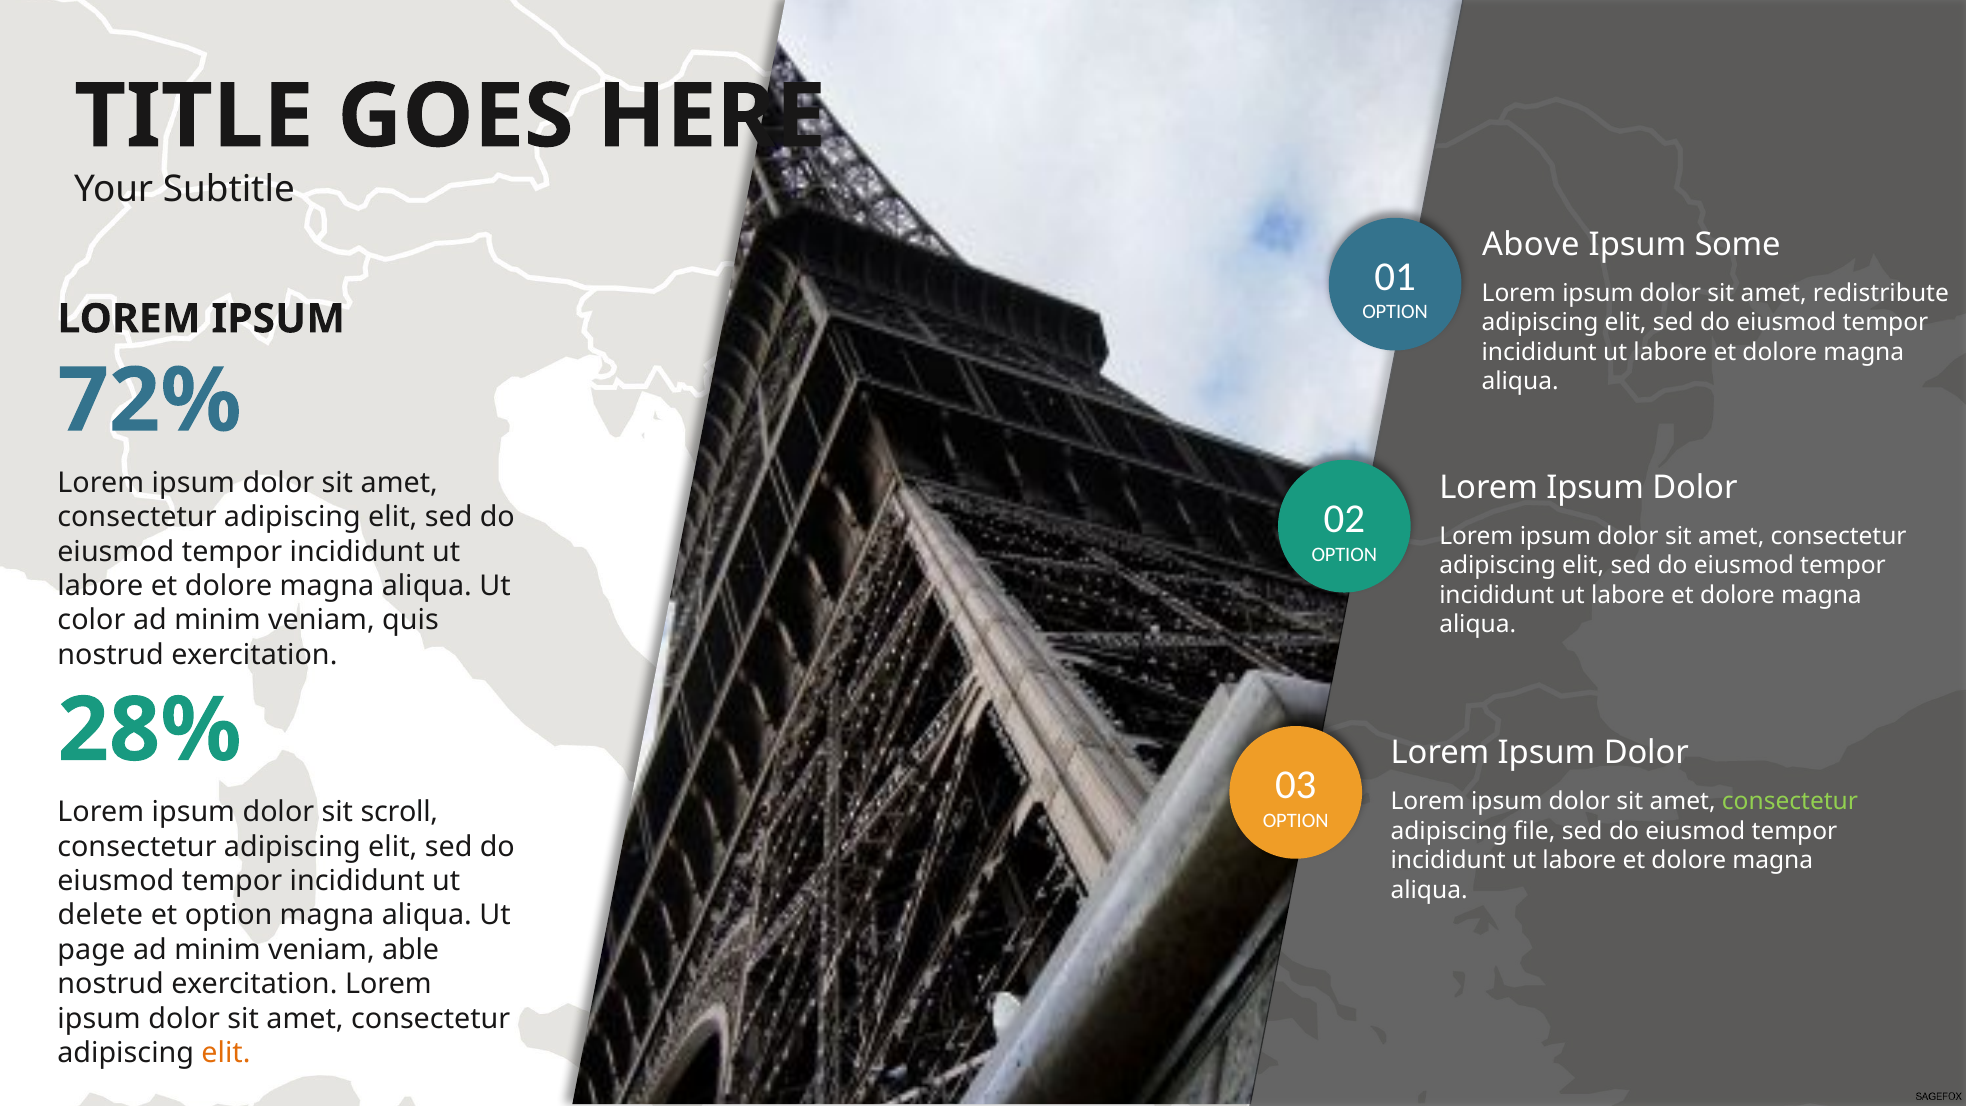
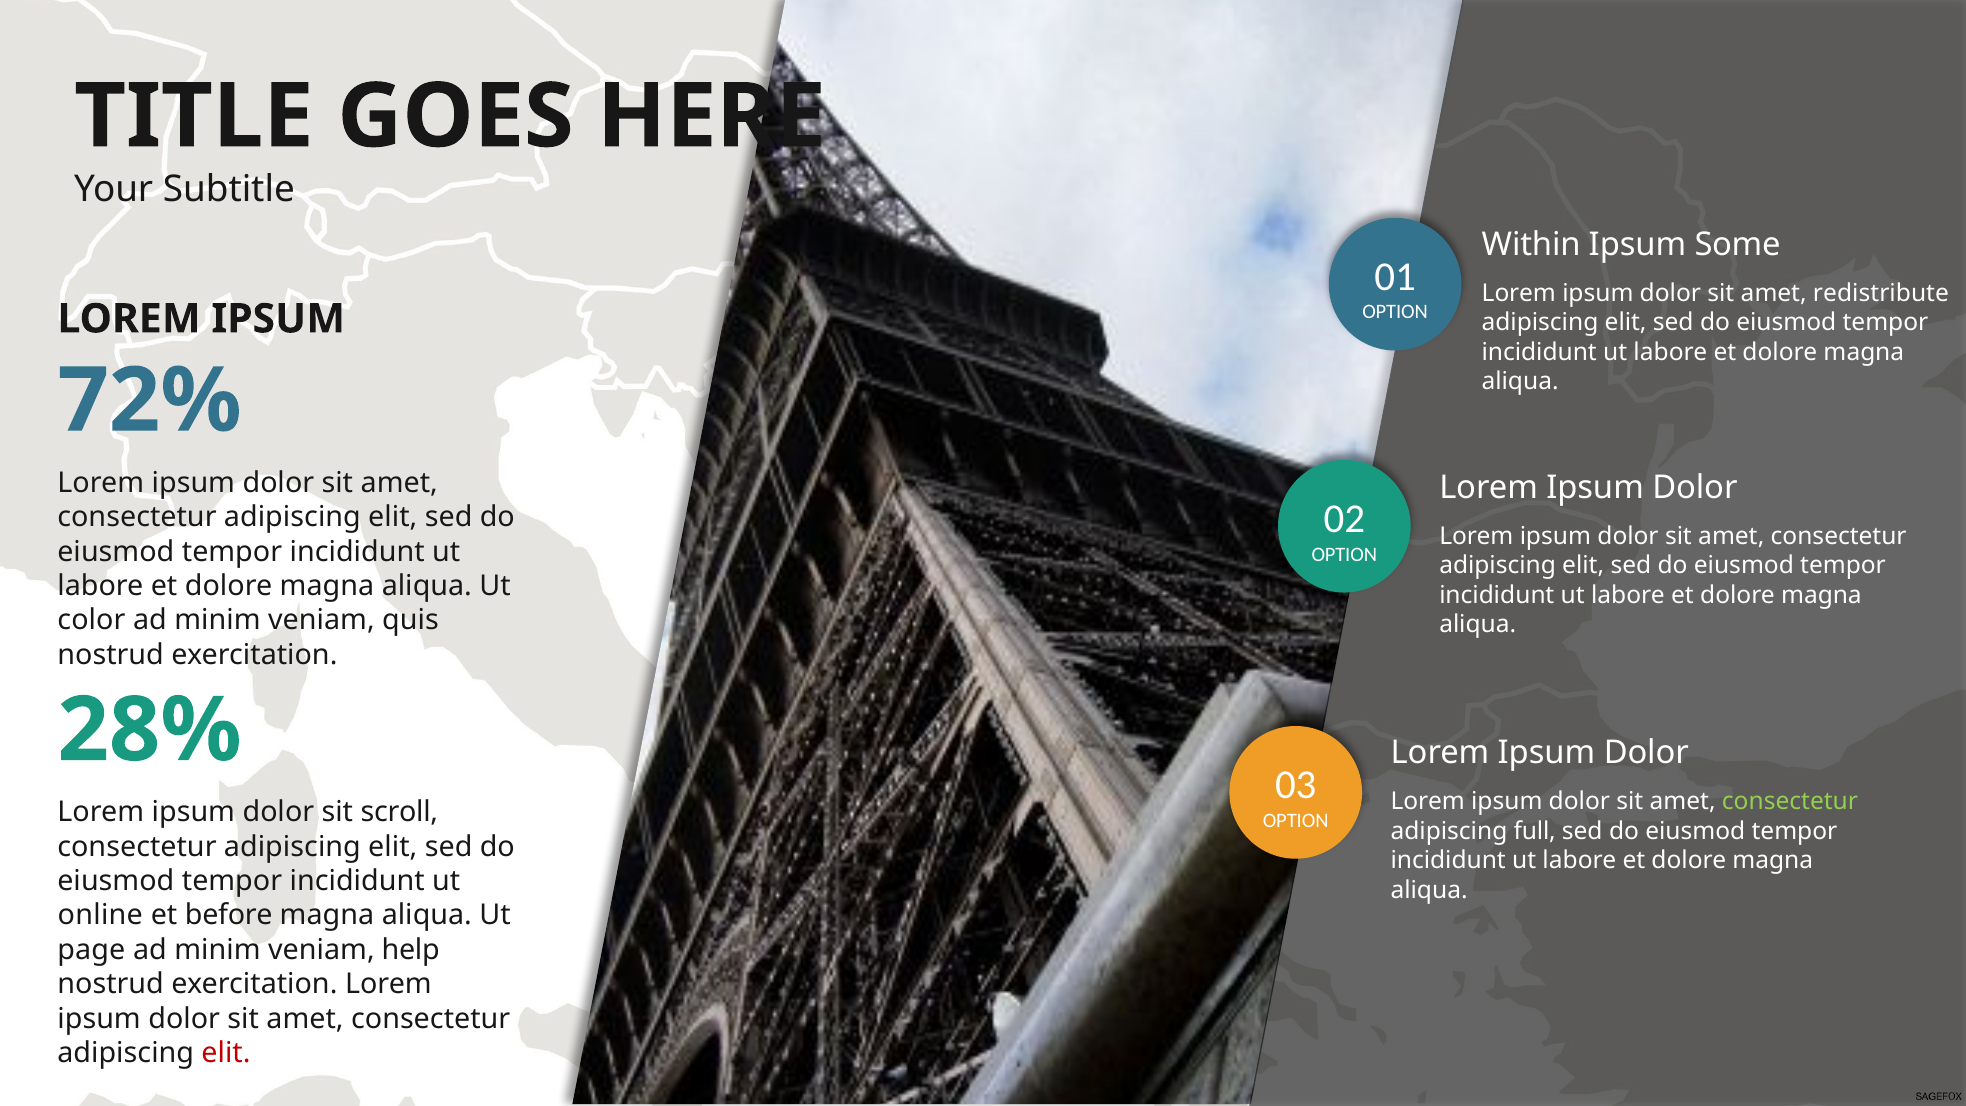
Above: Above -> Within
file: file -> full
delete: delete -> online
et option: option -> before
able: able -> help
elit at (226, 1053) colour: orange -> red
